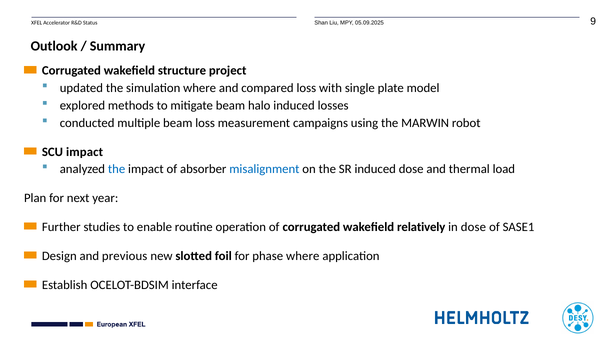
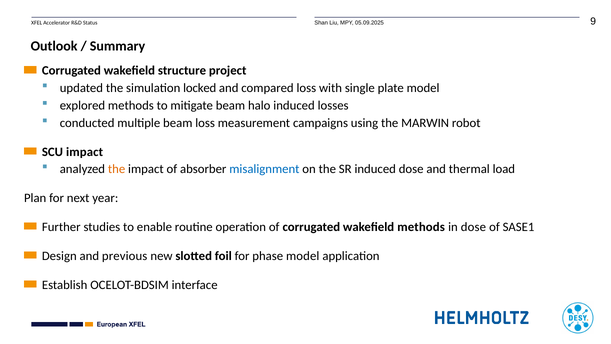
simulation where: where -> locked
the at (117, 169) colour: blue -> orange
wakefield relatively: relatively -> methods
phase where: where -> model
